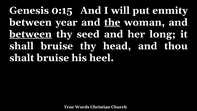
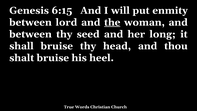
0:15: 0:15 -> 6:15
year: year -> lord
between at (31, 34) underline: present -> none
